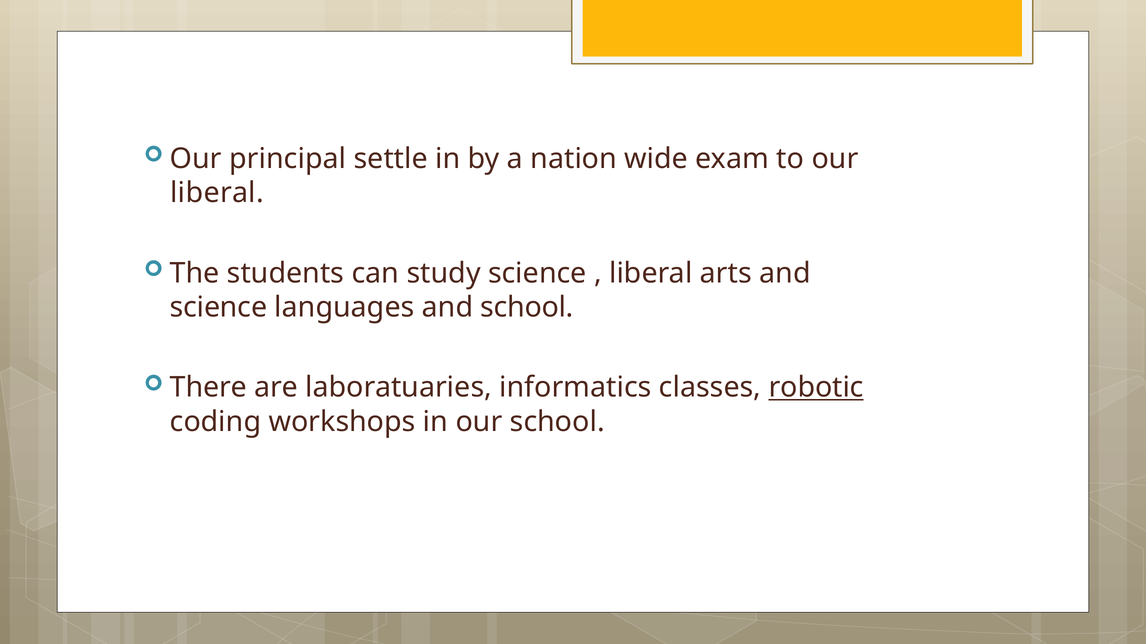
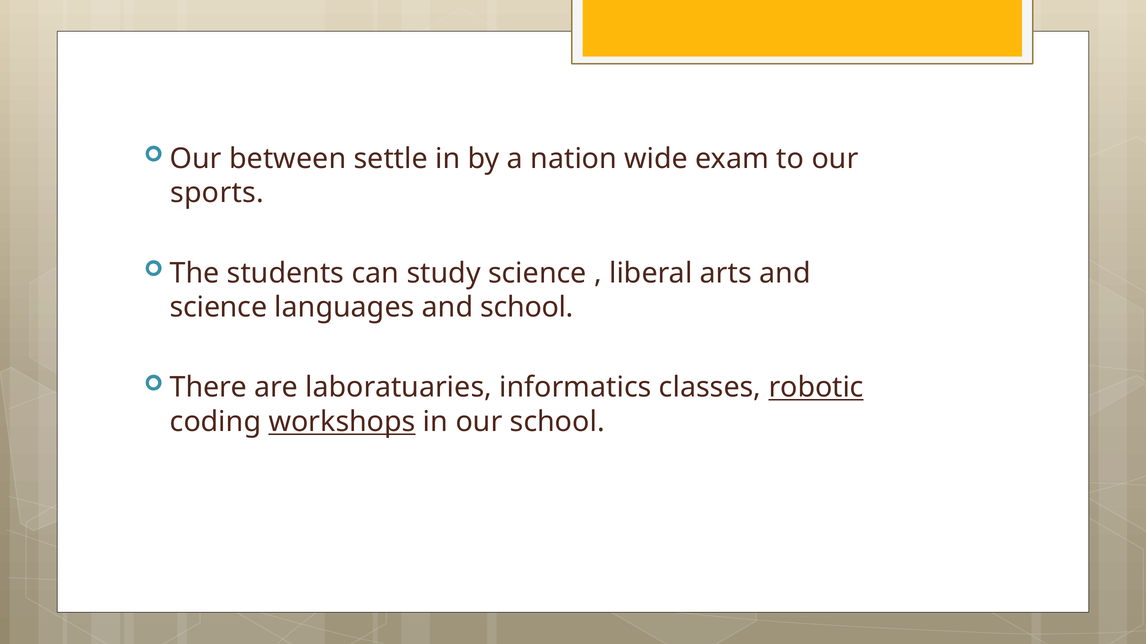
principal: principal -> between
liberal at (217, 193): liberal -> sports
workshops underline: none -> present
